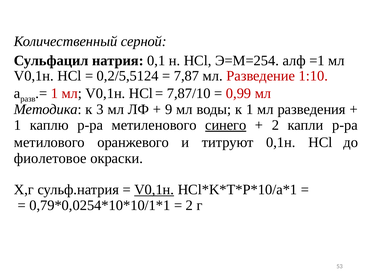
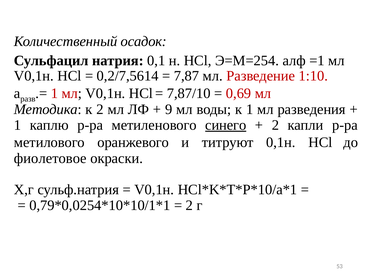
серной: серной -> осадок
0,2/5,5124: 0,2/5,5124 -> 0,2/7,5614
0,99: 0,99 -> 0,69
к 3: 3 -> 2
V0,1н at (154, 190) underline: present -> none
